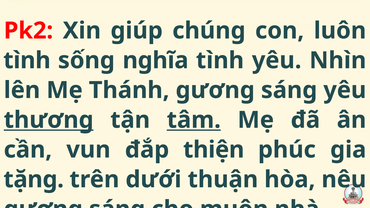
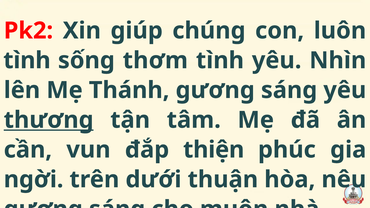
nghĩa: nghĩa -> thơm
tâm underline: present -> none
tặng: tặng -> ngời
